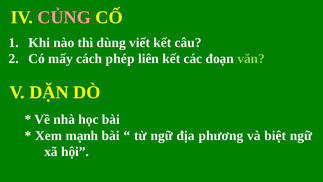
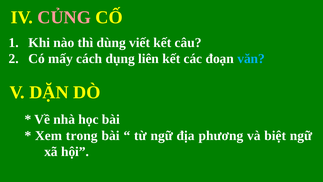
phép: phép -> dụng
văn colour: light green -> light blue
mạnh: mạnh -> trong
